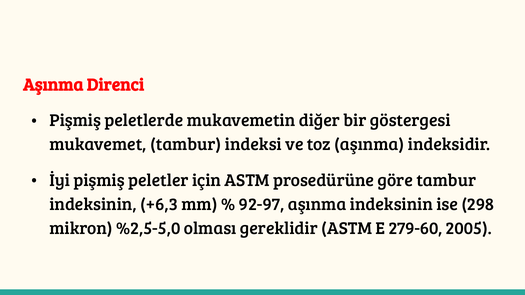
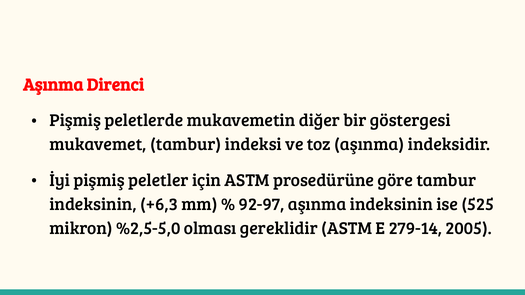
298: 298 -> 525
279-60: 279-60 -> 279-14
